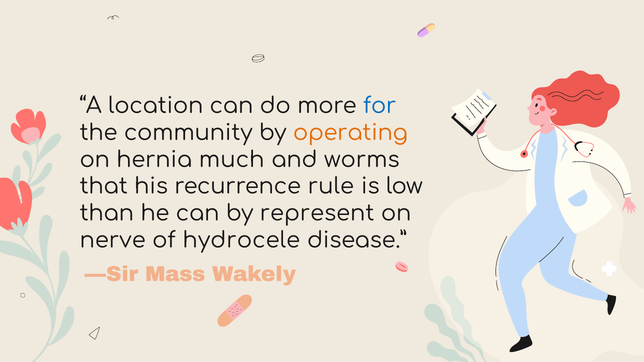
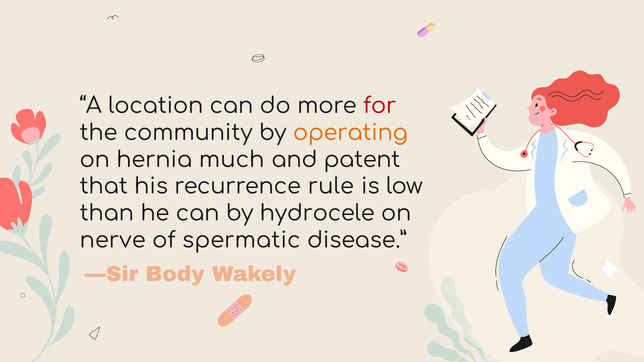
for colour: blue -> red
worms: worms -> patent
represent: represent -> hydrocele
hydrocele: hydrocele -> spermatic
Mass: Mass -> Body
